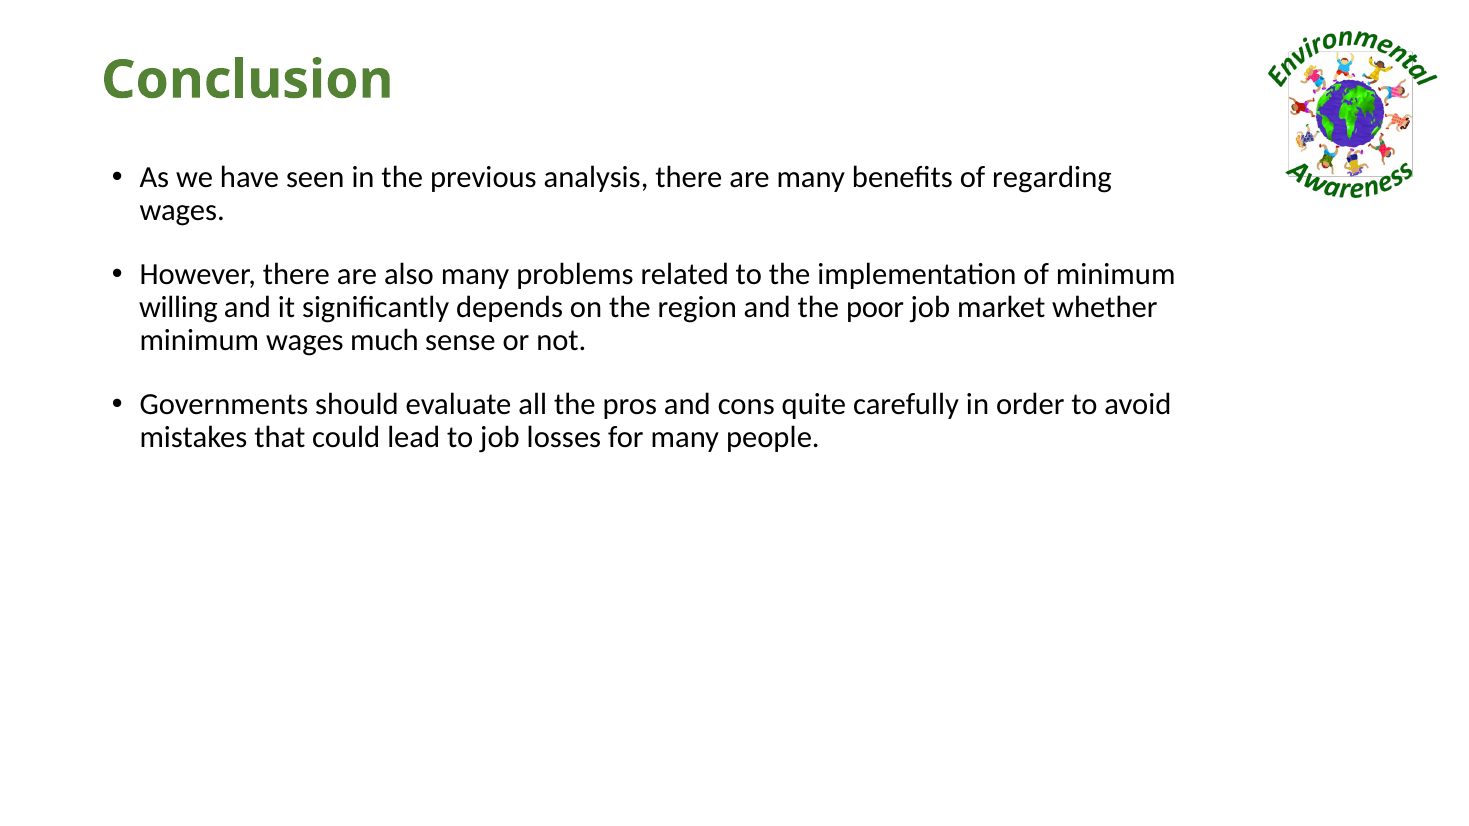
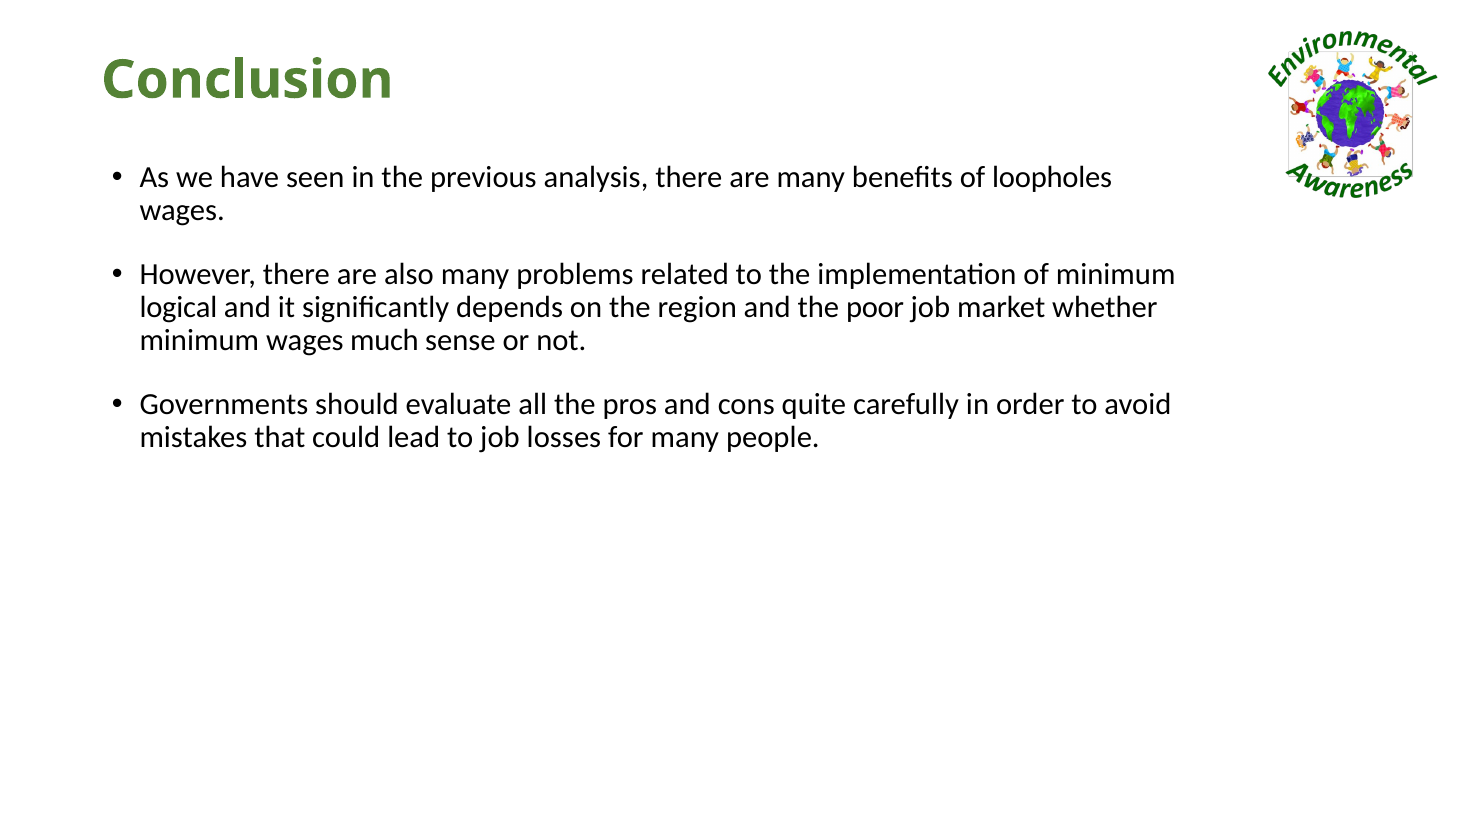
regarding: regarding -> loopholes
willing: willing -> logical
